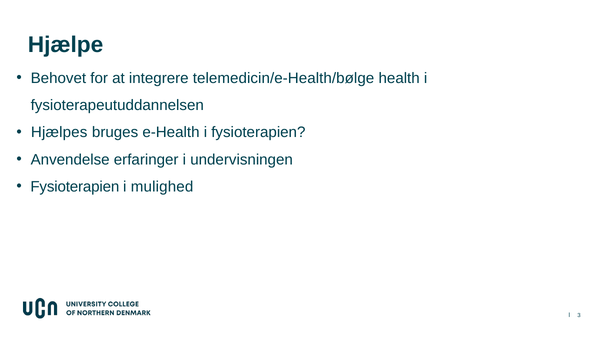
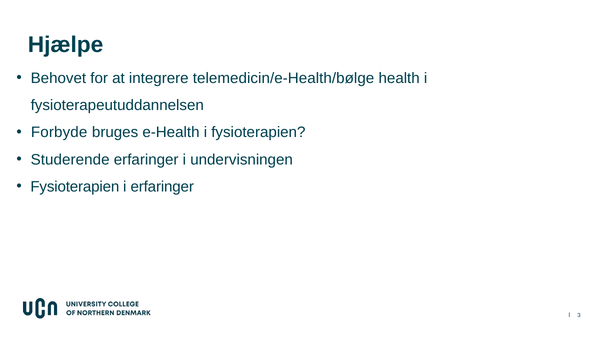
Hjælpes: Hjælpes -> Forbyde
Anvendelse: Anvendelse -> Studerende
i mulighed: mulighed -> erfaringer
